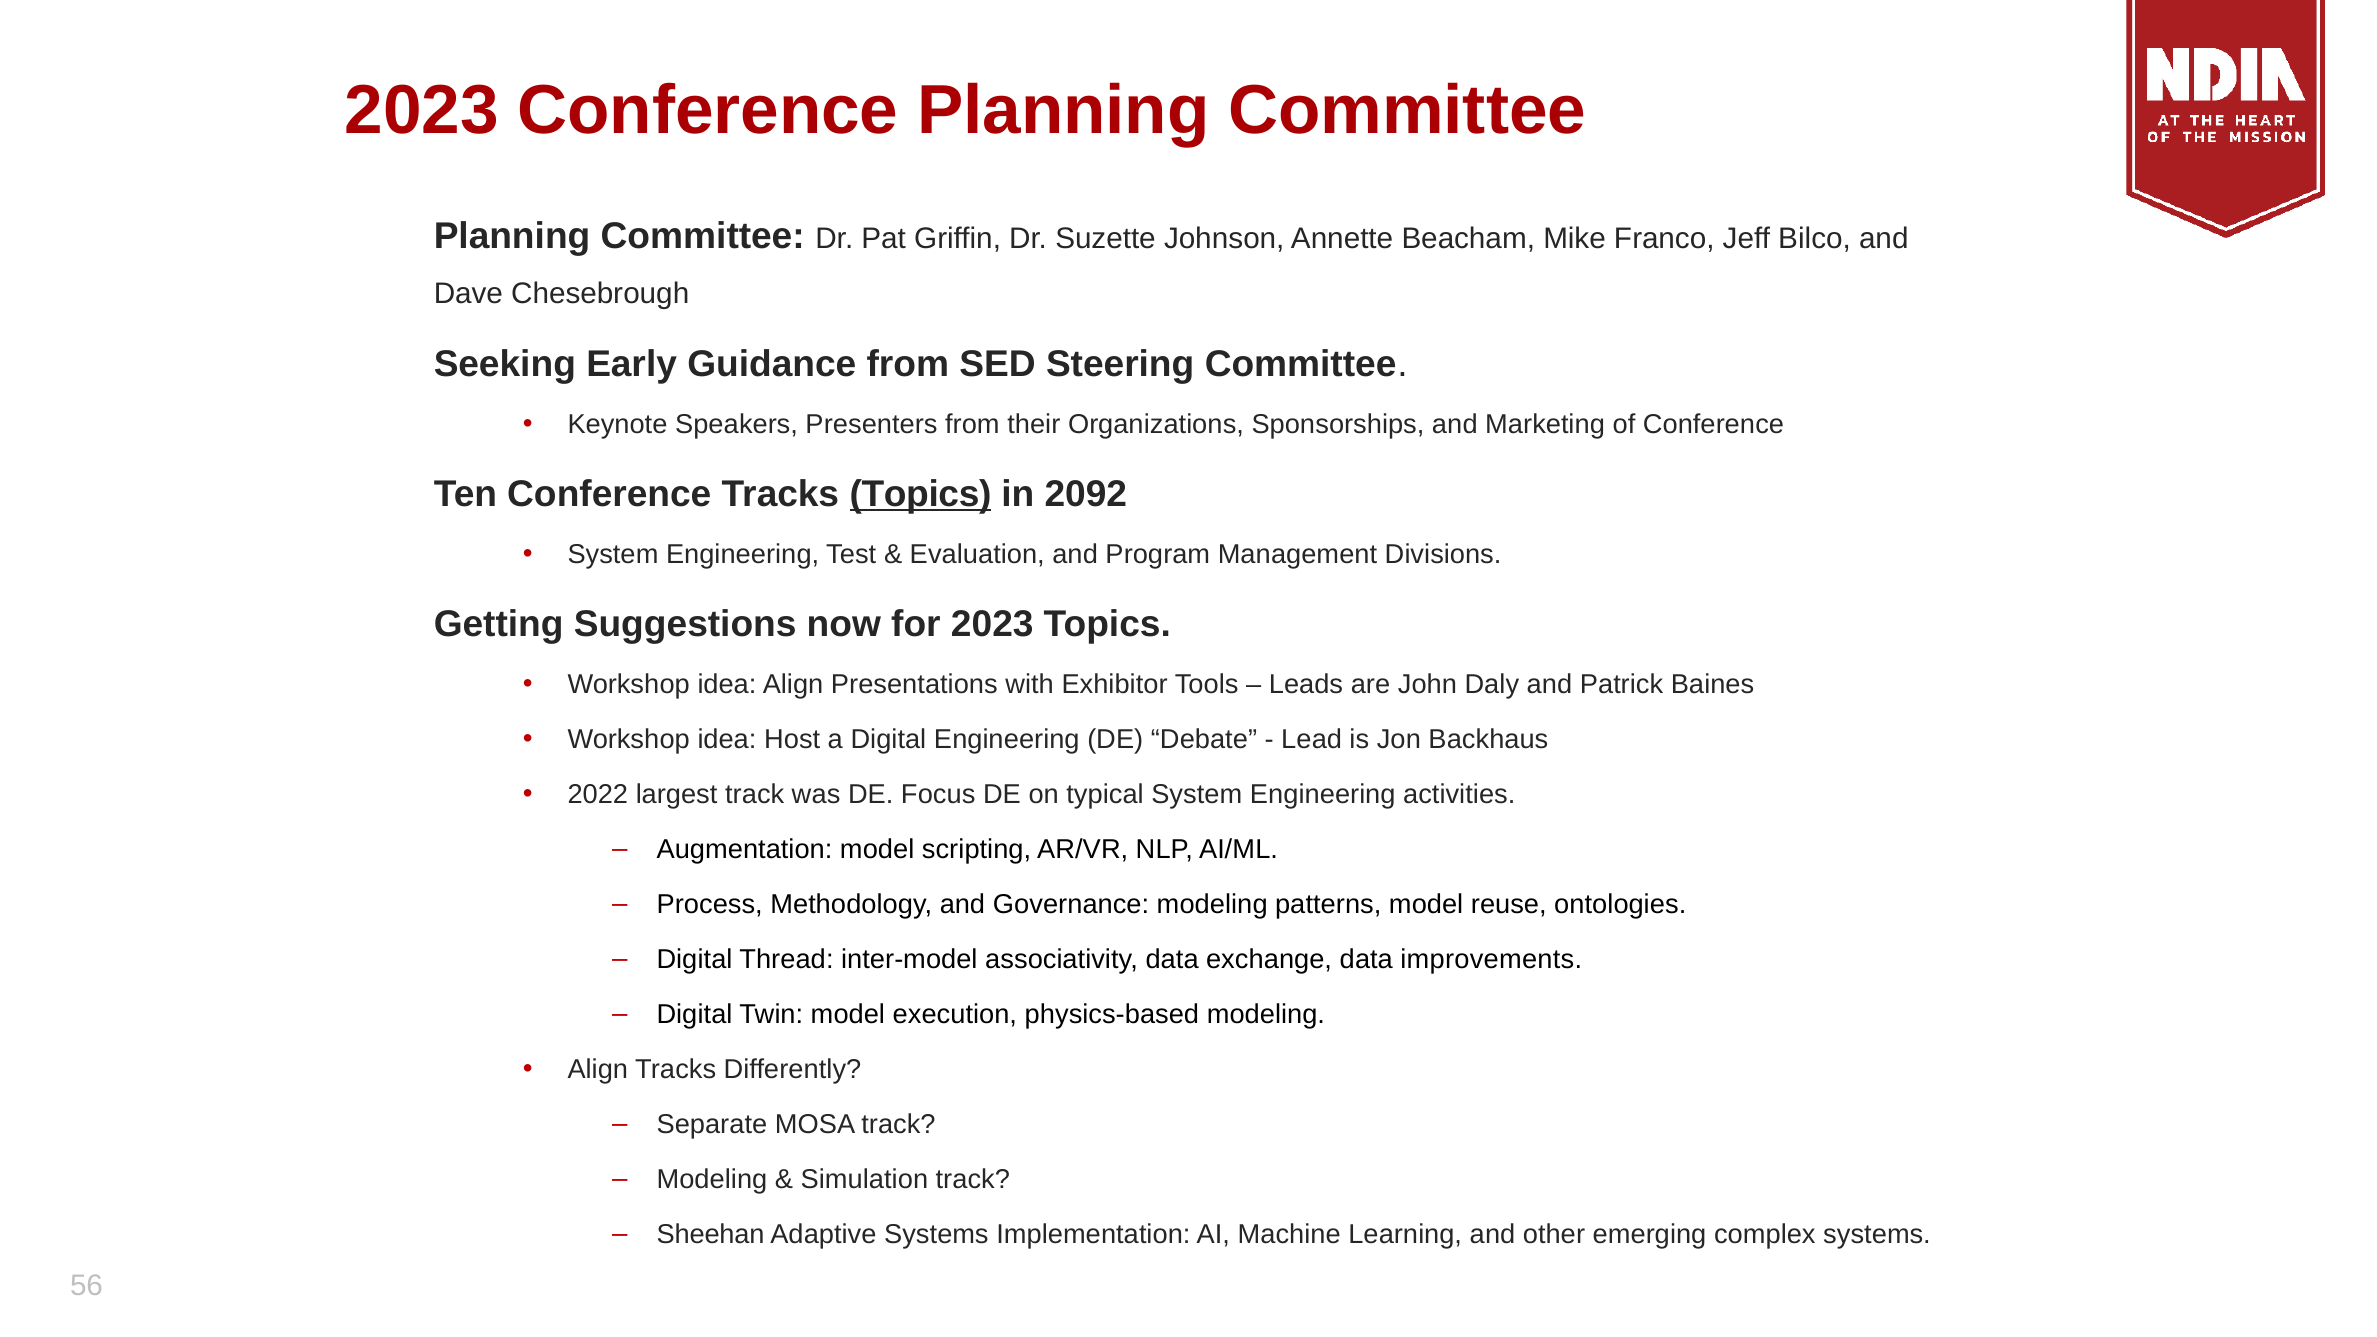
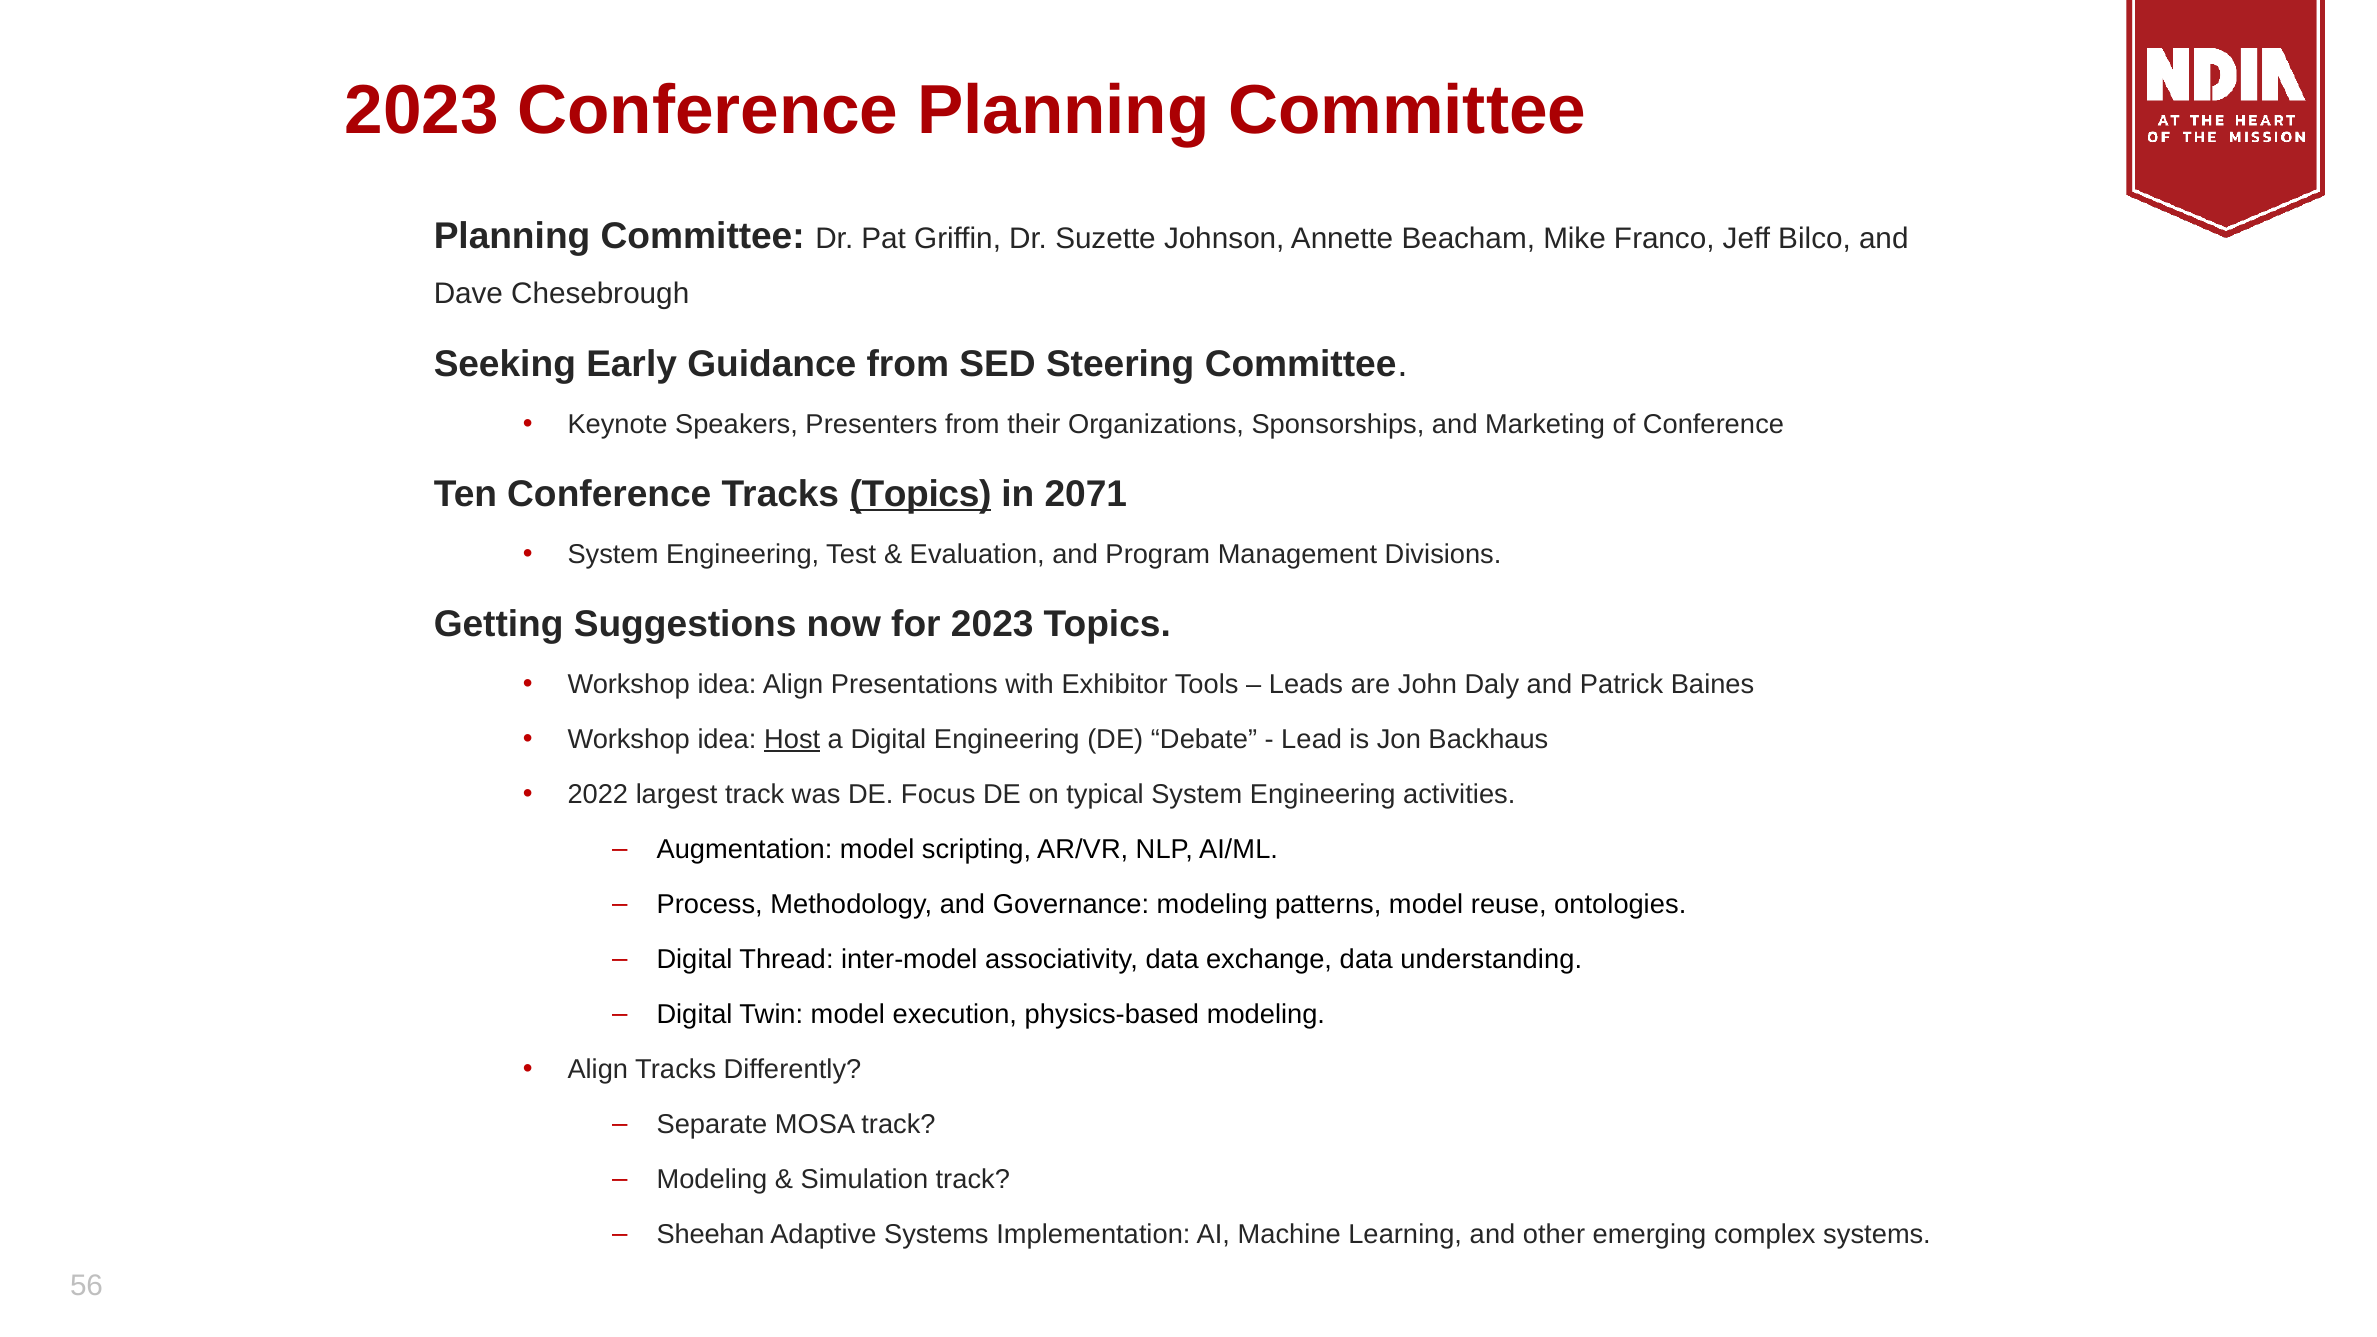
2092: 2092 -> 2071
Host underline: none -> present
improvements: improvements -> understanding
